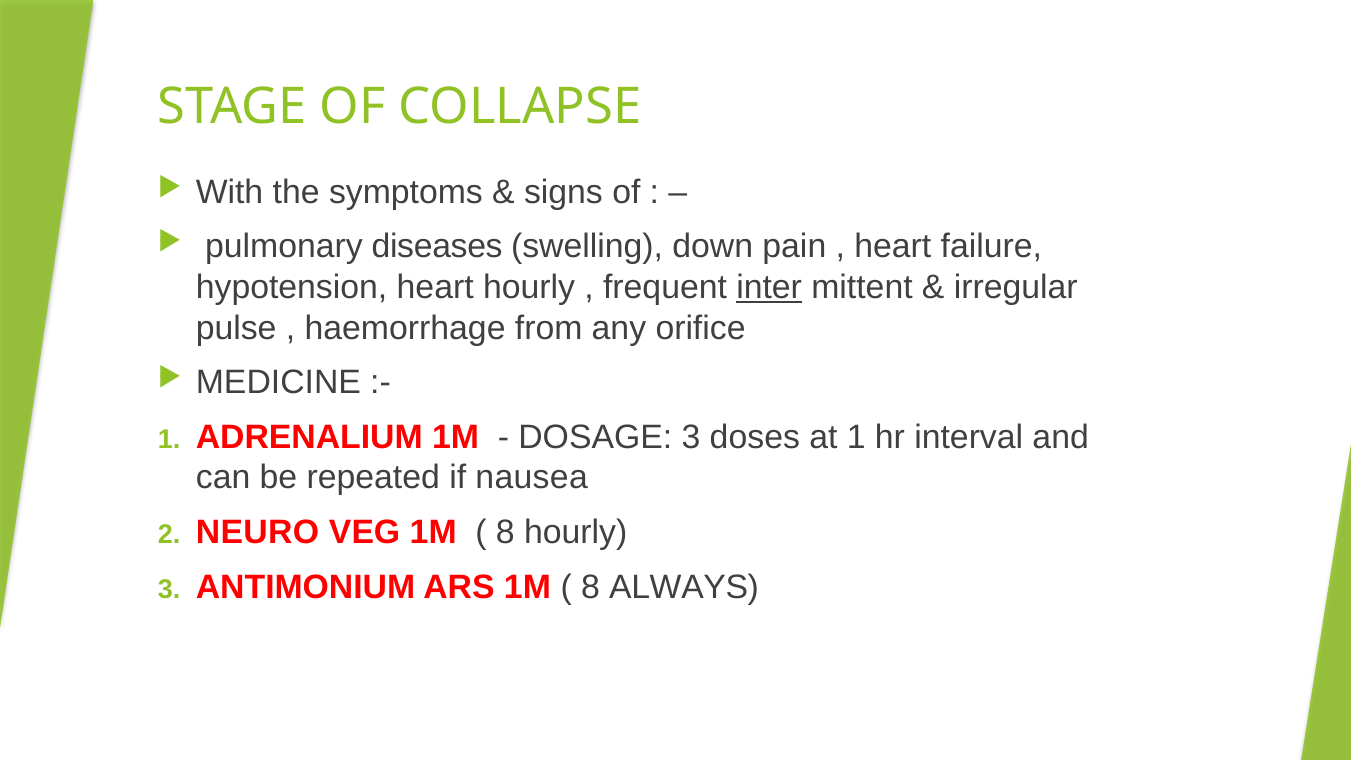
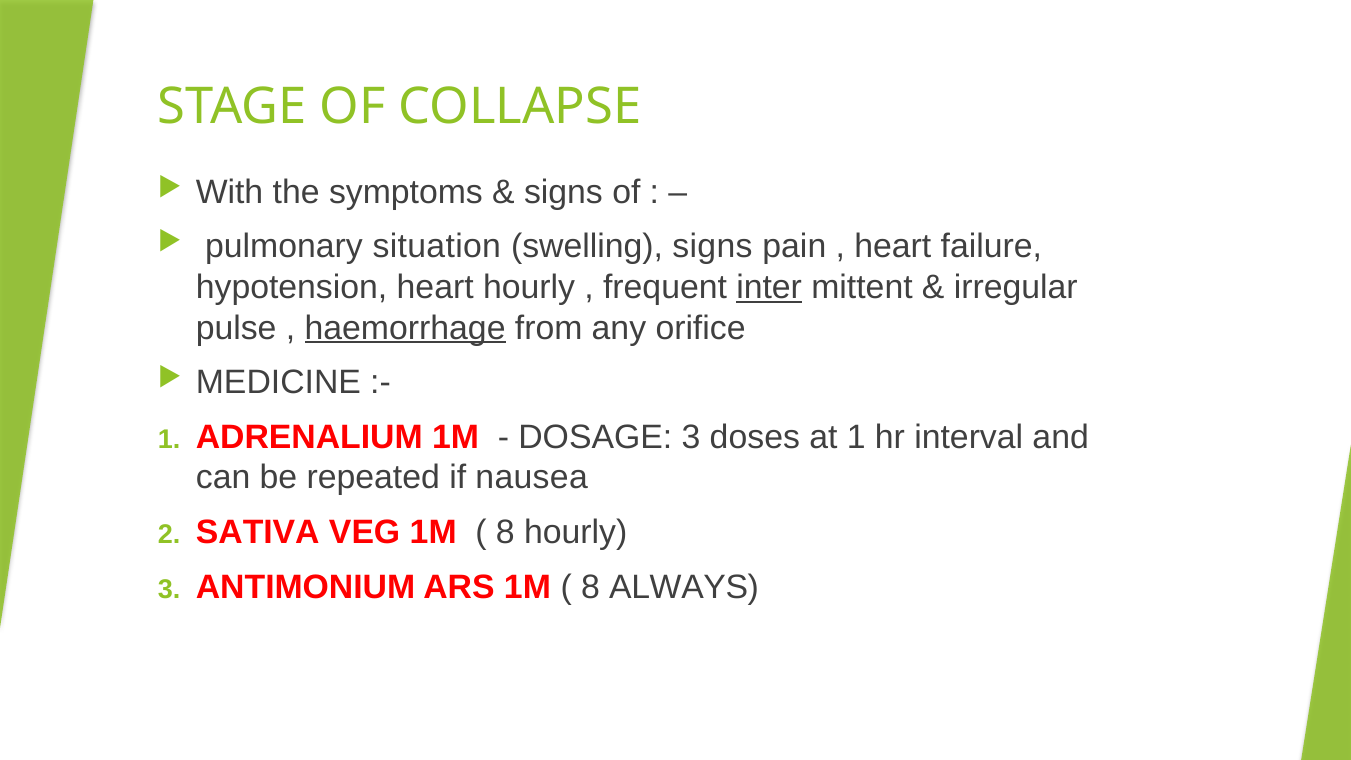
diseases: diseases -> situation
swelling down: down -> signs
haemorrhage underline: none -> present
NEURO: NEURO -> SATIVA
